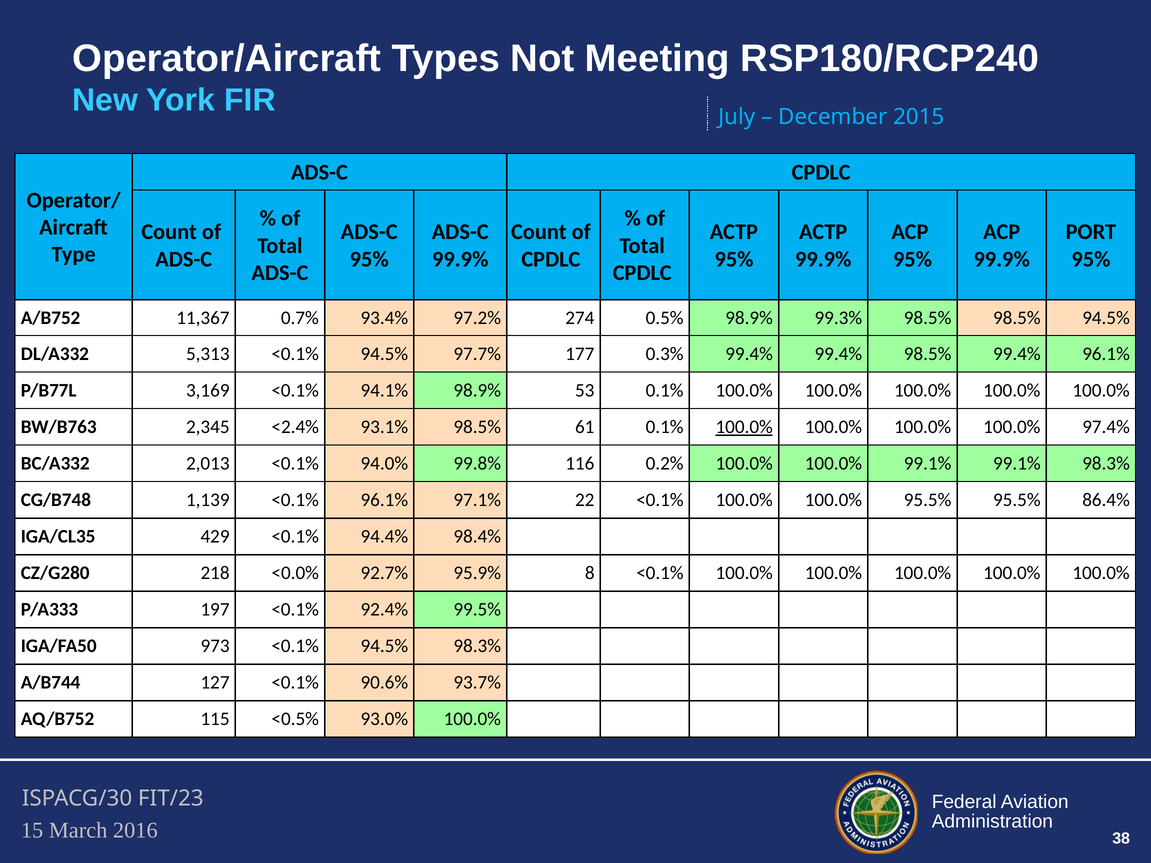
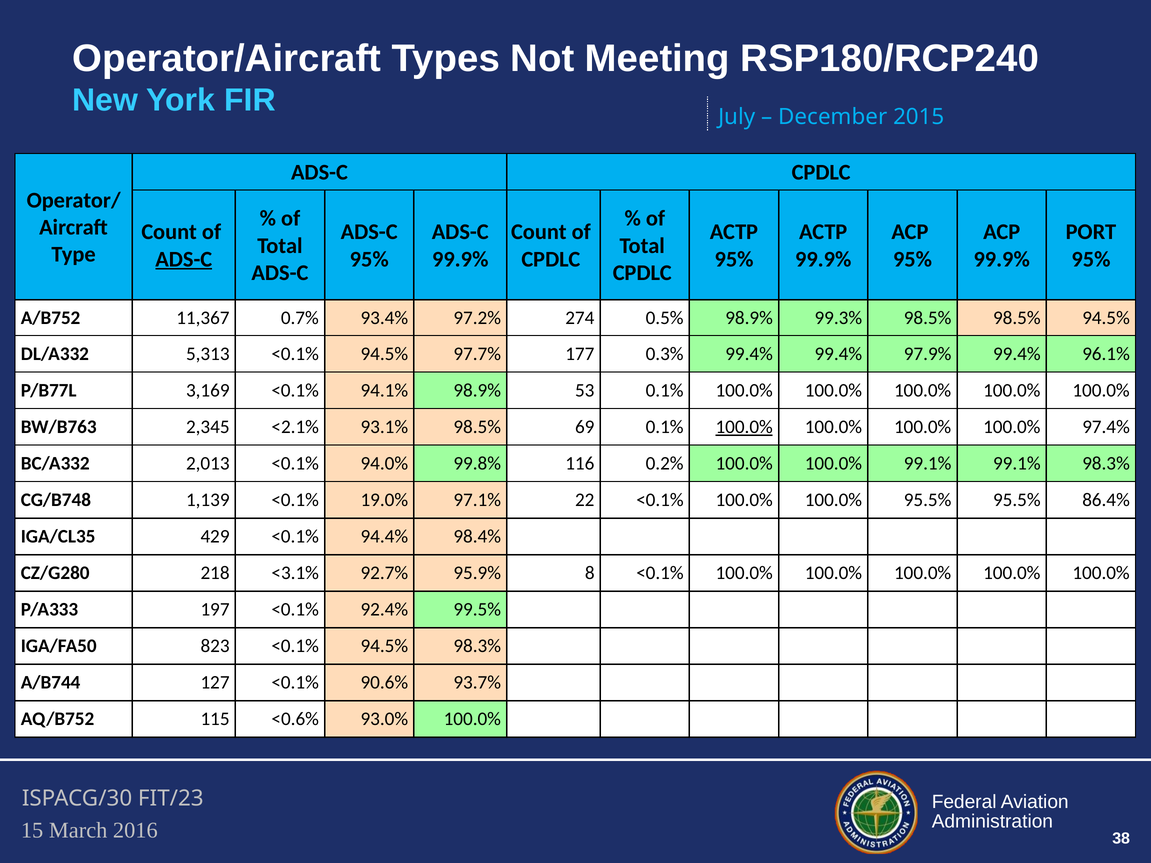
ADS-C at (184, 259) underline: none -> present
99.4% 98.5%: 98.5% -> 97.9%
<2.4%: <2.4% -> <2.1%
61: 61 -> 69
<0.1% 96.1%: 96.1% -> 19.0%
<0.0%: <0.0% -> <3.1%
973: 973 -> 823
<0.5%: <0.5% -> <0.6%
